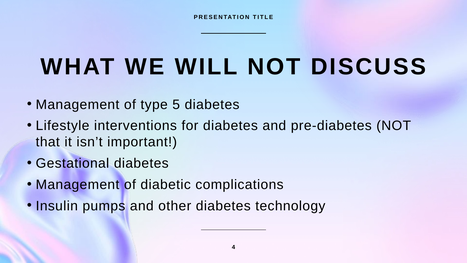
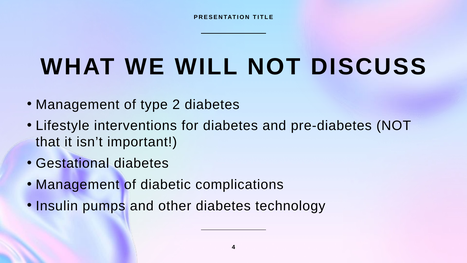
5: 5 -> 2
